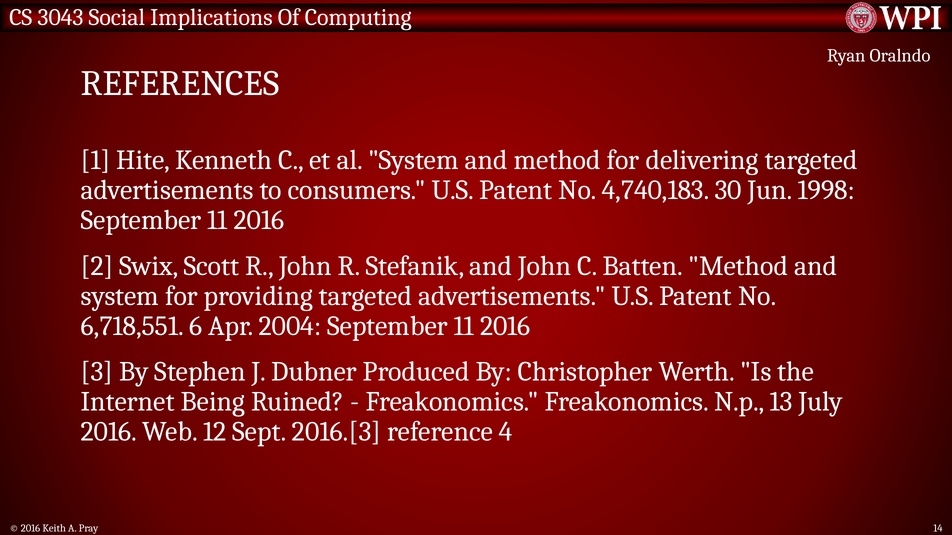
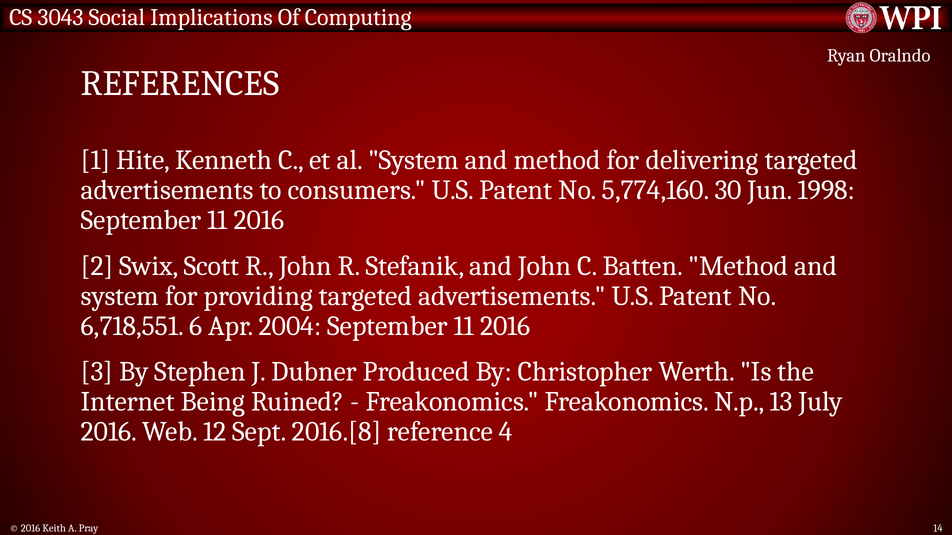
4,740,183: 4,740,183 -> 5,774,160
2016.[3: 2016.[3 -> 2016.[8
